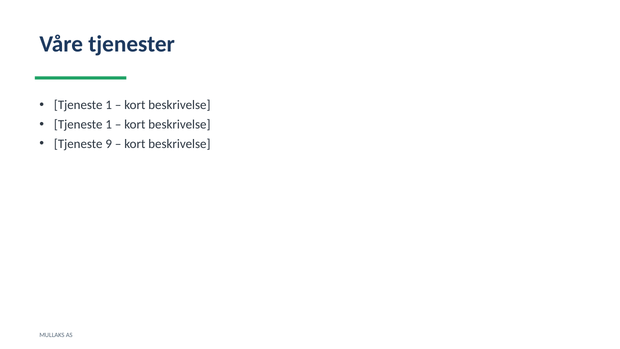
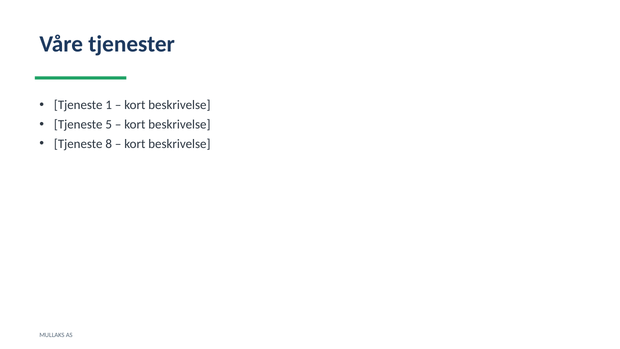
1 at (109, 124): 1 -> 5
9: 9 -> 8
